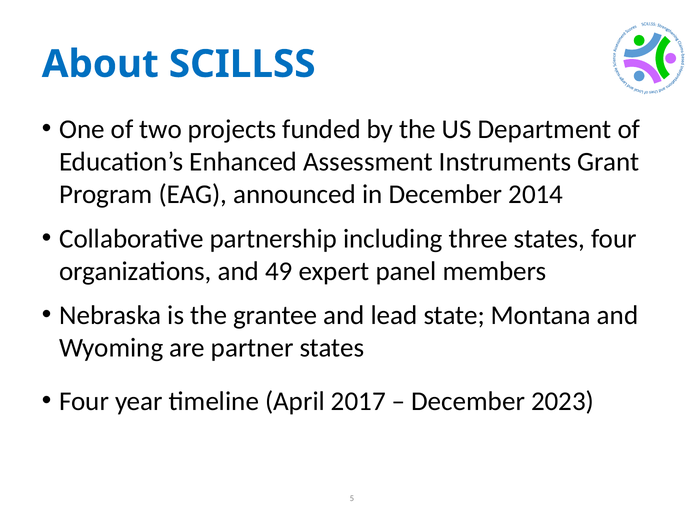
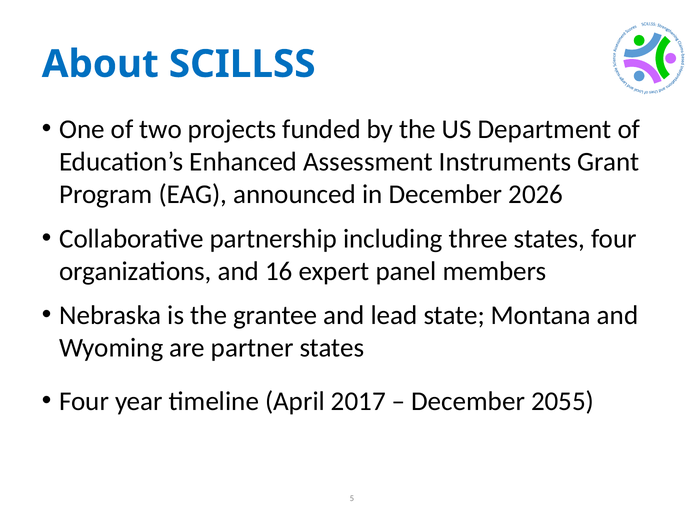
2014: 2014 -> 2026
49: 49 -> 16
2023: 2023 -> 2055
